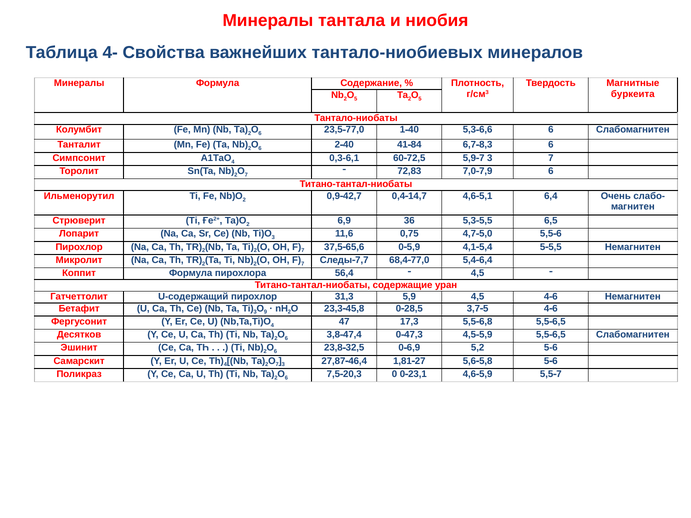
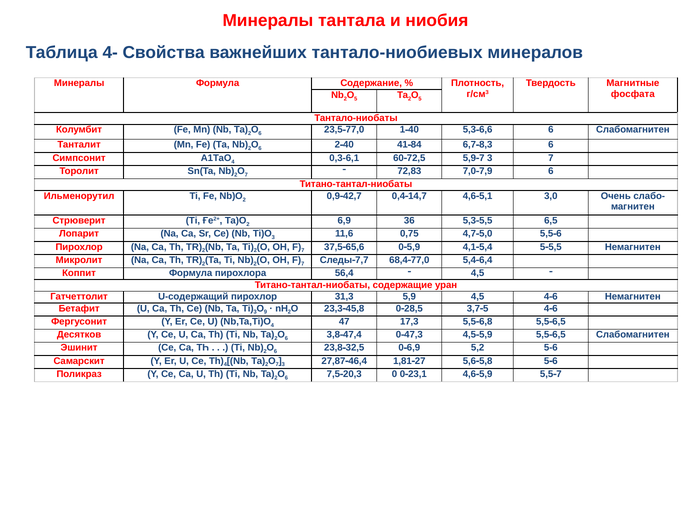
буркеита: буркеита -> фосфата
6,4: 6,4 -> 3,0
